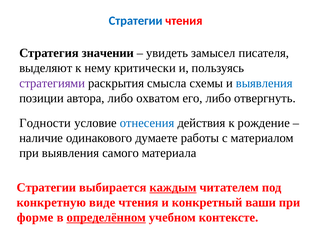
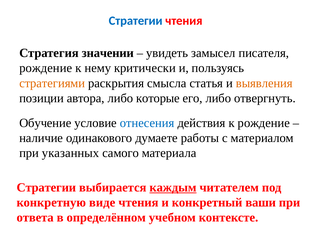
выделяют at (46, 68): выделяют -> рождение
стратегиями colour: purple -> orange
схемы: схемы -> статья
выявления at (264, 83) colour: blue -> orange
охватом: охватом -> которые
Годности: Годности -> Обучение
при выявления: выявления -> указанных
форме: форме -> ответа
определённом underline: present -> none
